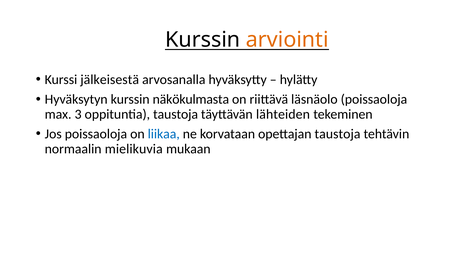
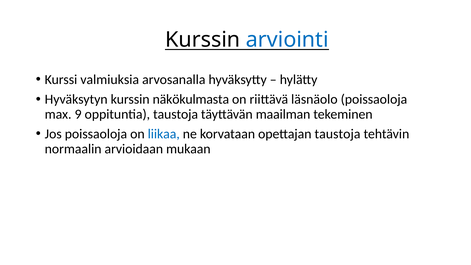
arviointi colour: orange -> blue
jälkeisestä: jälkeisestä -> valmiuksia
3: 3 -> 9
lähteiden: lähteiden -> maailman
mielikuvia: mielikuvia -> arvioidaan
